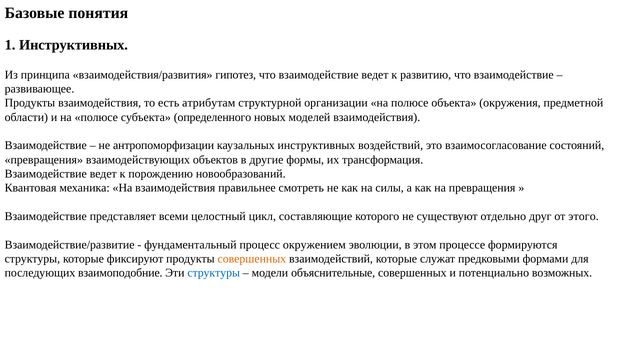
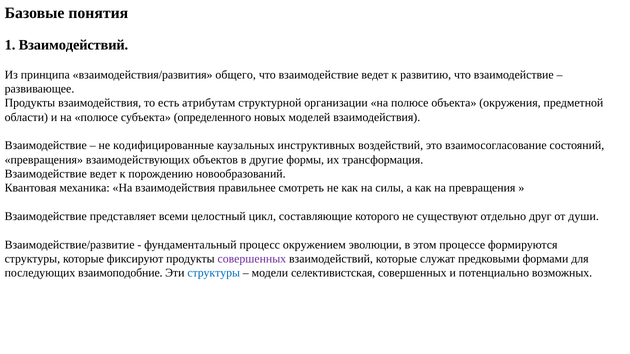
1 Инструктивных: Инструктивных -> Взаимодействий
гипотез: гипотез -> общего
антропоморфизации: антропоморфизации -> кодифицированные
этого: этого -> души
совершенных at (252, 259) colour: orange -> purple
объяснительные: объяснительные -> селективистская
